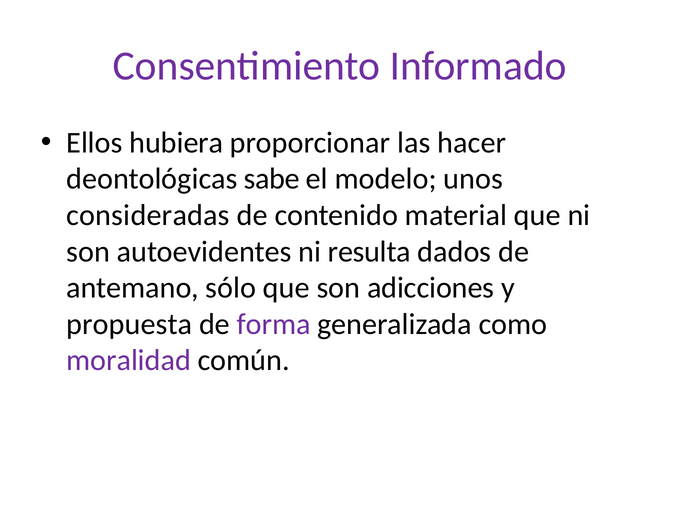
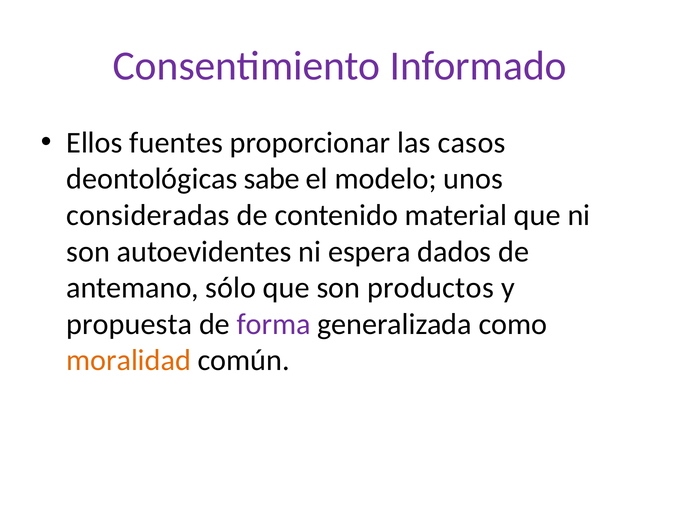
hubiera: hubiera -> fuentes
hacer: hacer -> casos
resulta: resulta -> espera
adicciones: adicciones -> productos
moralidad colour: purple -> orange
